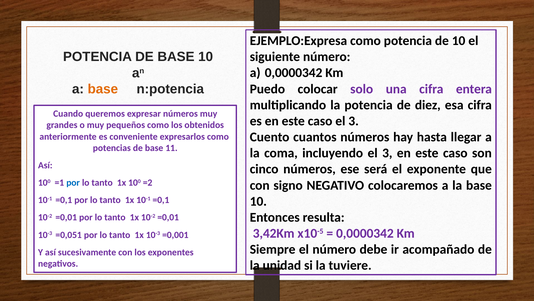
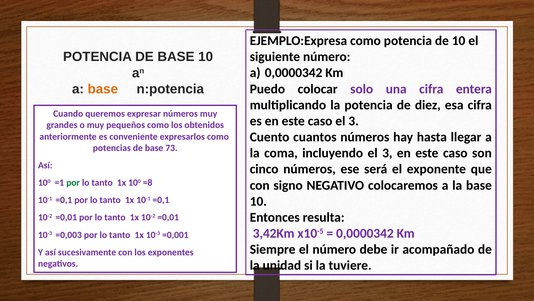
11: 11 -> 73
por at (73, 182) colour: blue -> green
=2: =2 -> =8
=0,051: =0,051 -> =0,003
